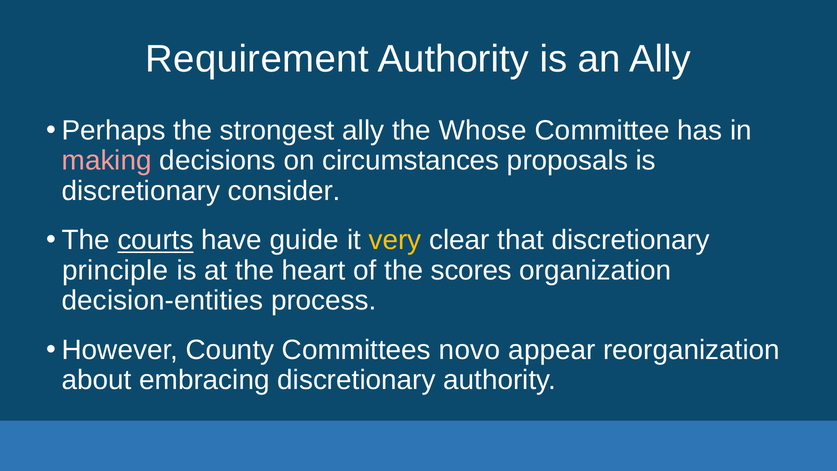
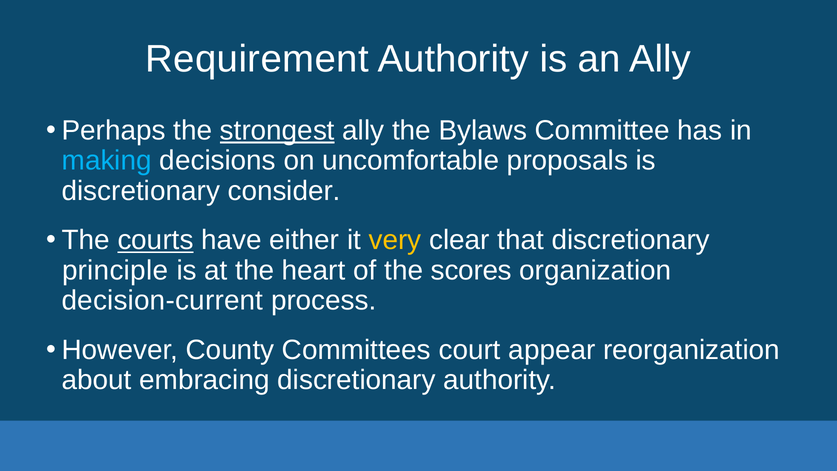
strongest underline: none -> present
Whose: Whose -> Bylaws
making colour: pink -> light blue
circumstances: circumstances -> uncomfortable
guide: guide -> either
decision-entities: decision-entities -> decision-current
novo: novo -> court
